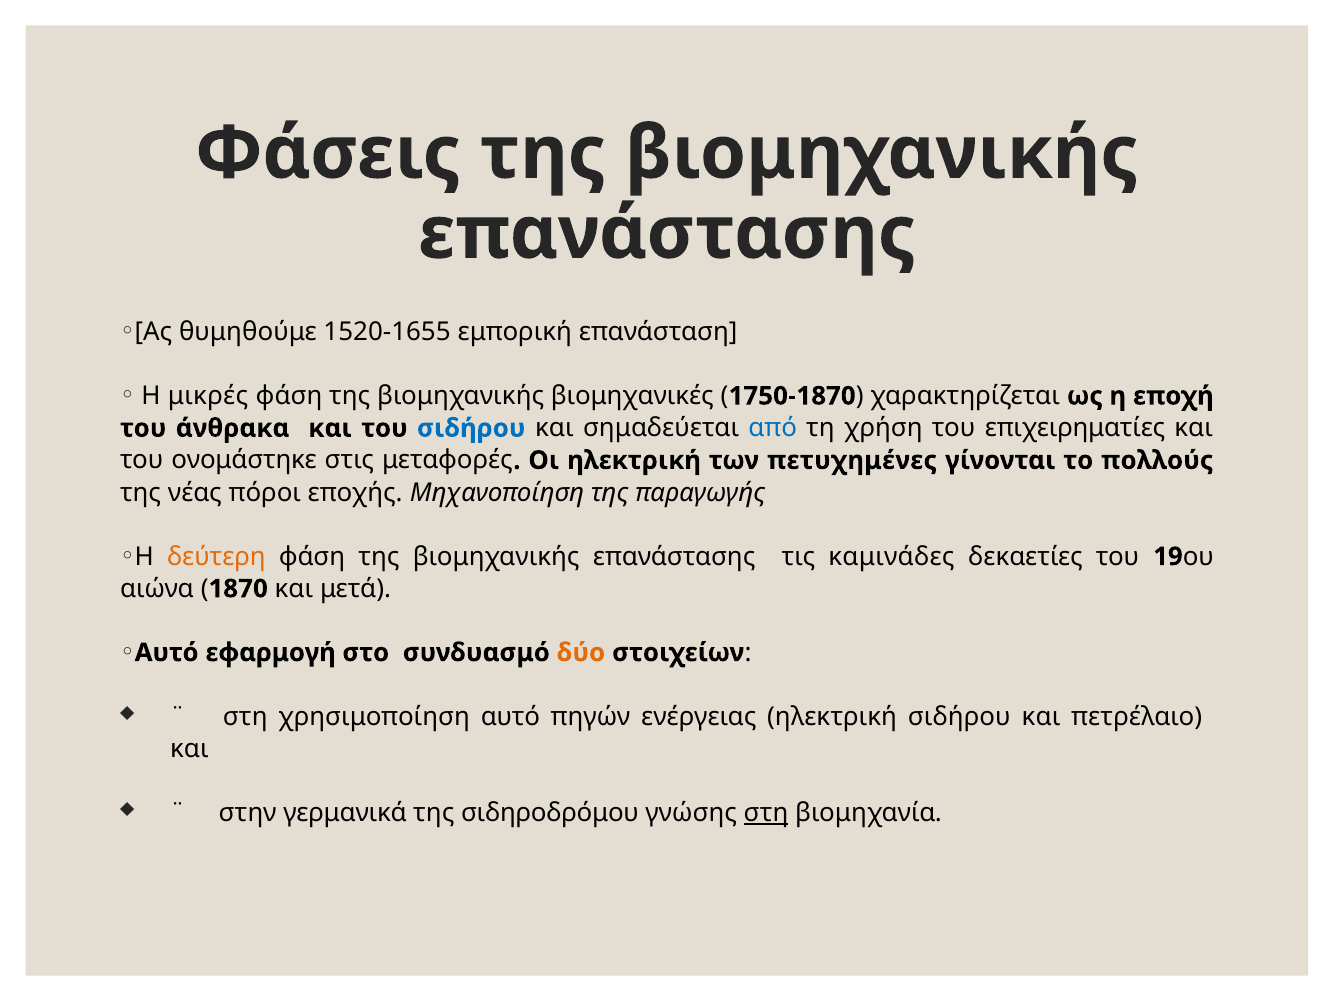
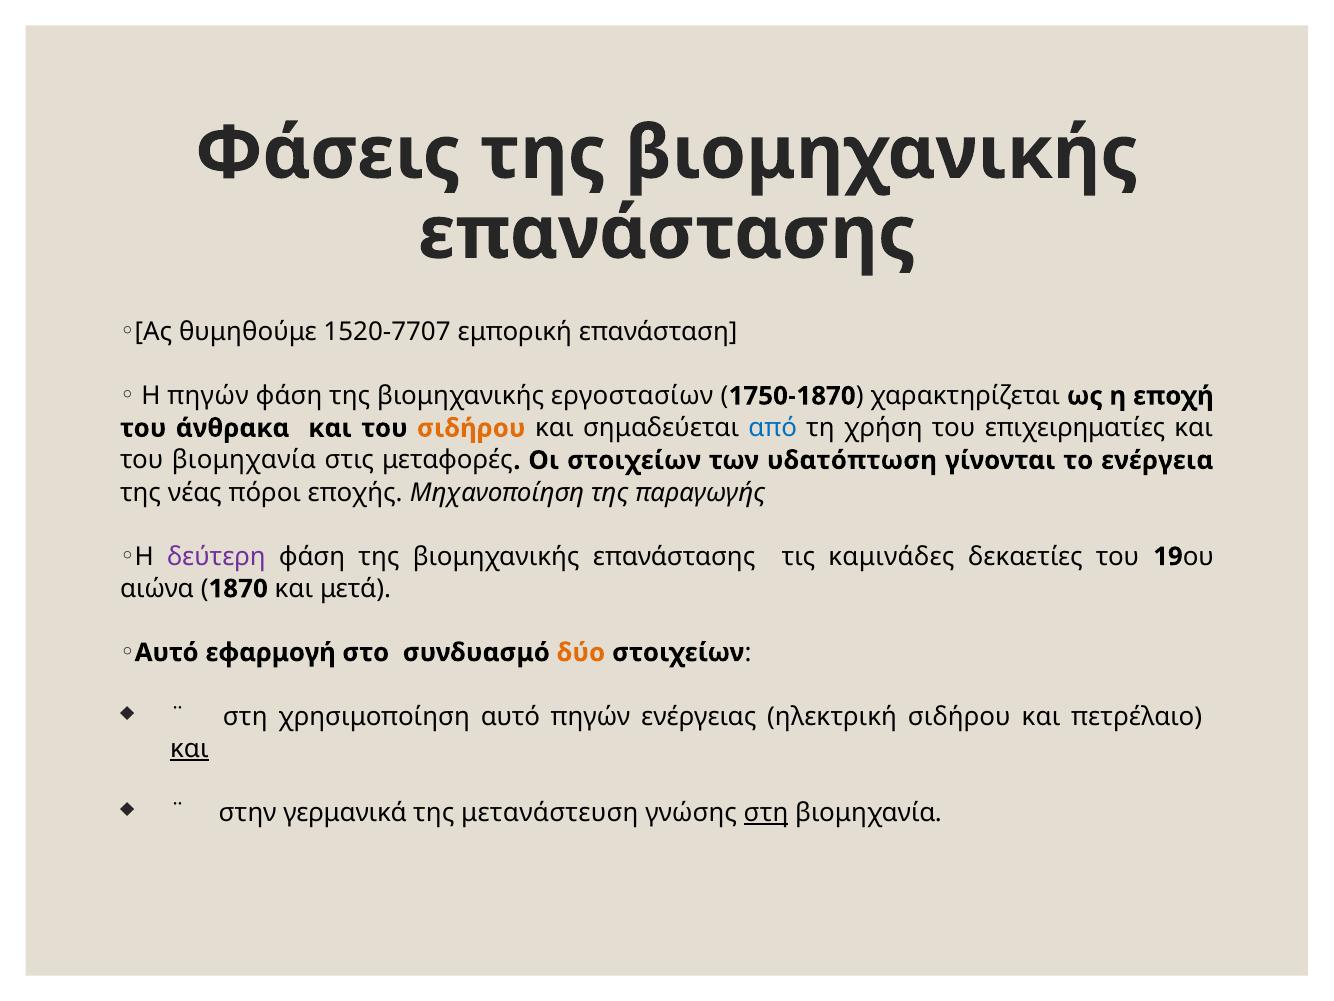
1520-1655: 1520-1655 -> 1520-7707
Η μικρές: μικρές -> πηγών
βιομηχανικές: βιομηχανικές -> εργοστασίων
σιδήρου at (471, 428) colour: blue -> orange
του ονομάστηκε: ονομάστηκε -> βιομηχανία
Οι ηλεκτρική: ηλεκτρική -> στοιχείων
πετυχημένες: πετυχημένες -> υδατόπτωση
πολλούς: πολλούς -> ενέργεια
δεύτερη colour: orange -> purple
και at (189, 748) underline: none -> present
σιδηροδρόμου: σιδηροδρόμου -> μετανάστευση
